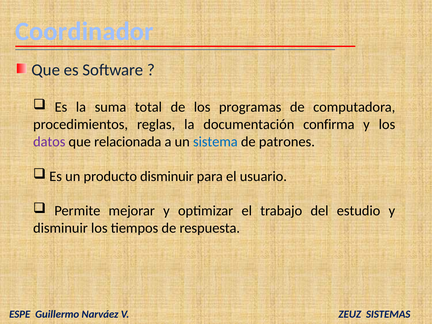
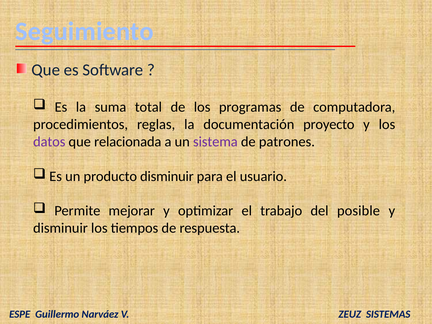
Coordinador: Coordinador -> Seguimiento
confirma: confirma -> proyecto
sistema colour: blue -> purple
estudio: estudio -> posible
